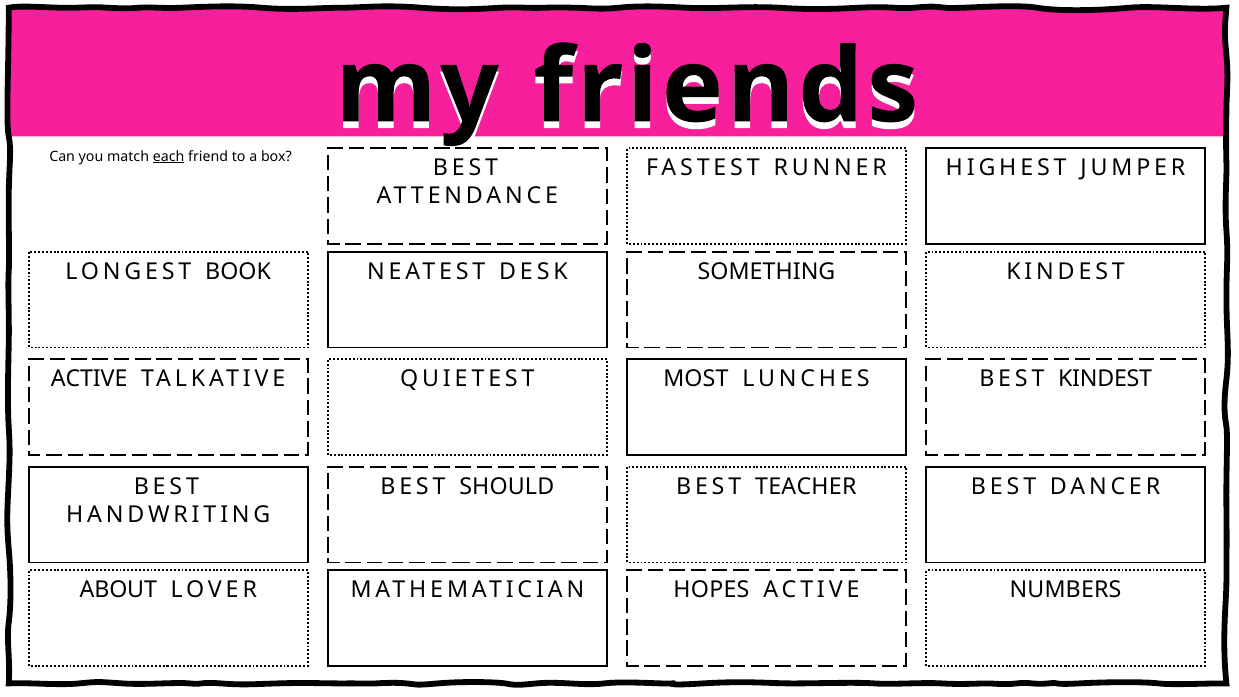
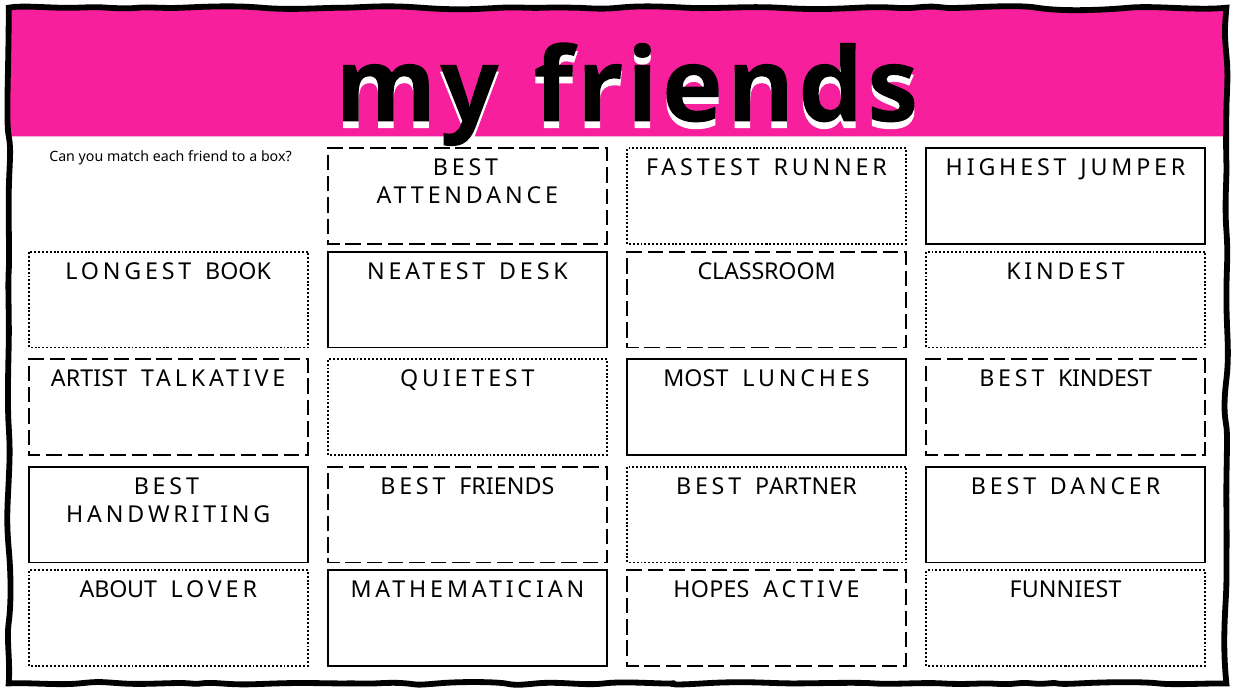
each underline: present -> none
SOMETHING: SOMETHING -> CLASSROOM
ACTIVE at (89, 379): ACTIVE -> ARTIST
BEST SHOULD: SHOULD -> FRIENDS
TEACHER: TEACHER -> PARTNER
NUMBERS: NUMBERS -> FUNNIEST
